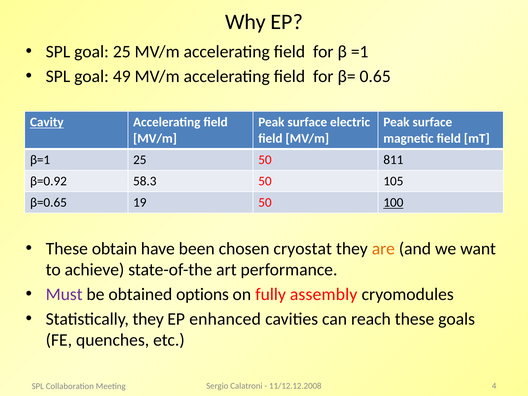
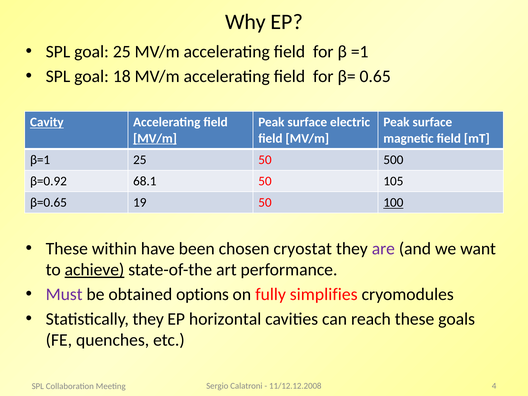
49: 49 -> 18
MV/m at (155, 138) underline: none -> present
811: 811 -> 500
58.3: 58.3 -> 68.1
obtain: obtain -> within
are colour: orange -> purple
achieve underline: none -> present
assembly: assembly -> simplifies
enhanced: enhanced -> horizontal
